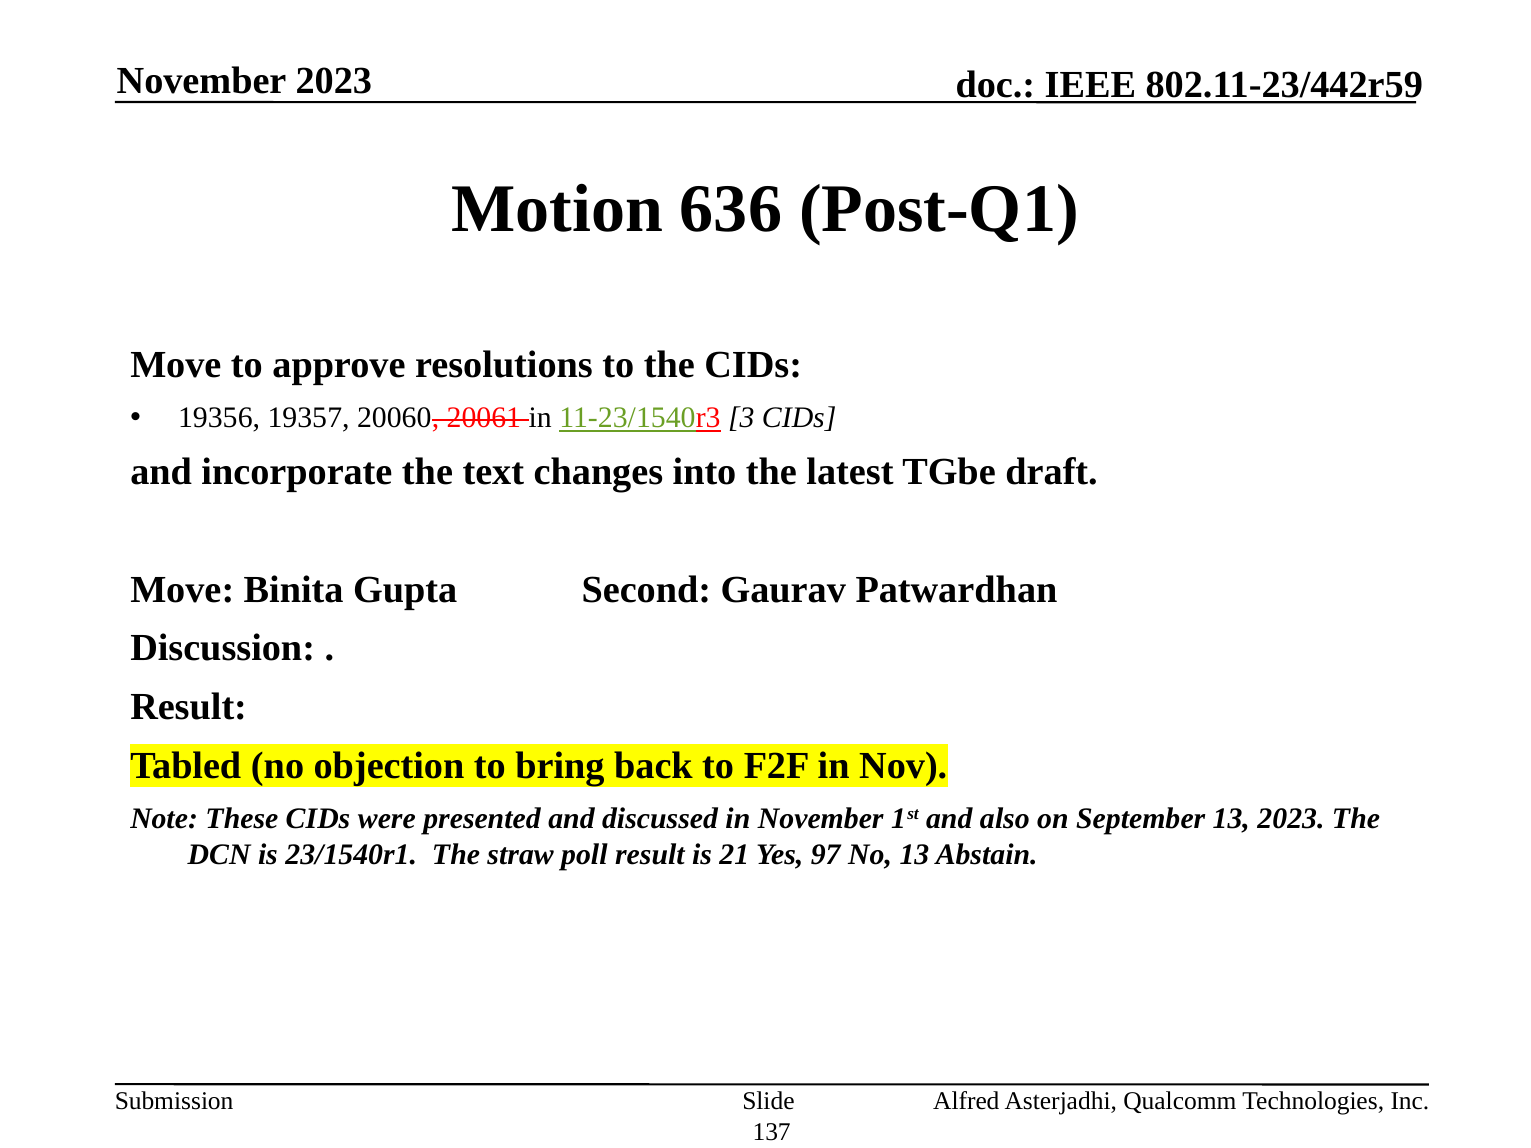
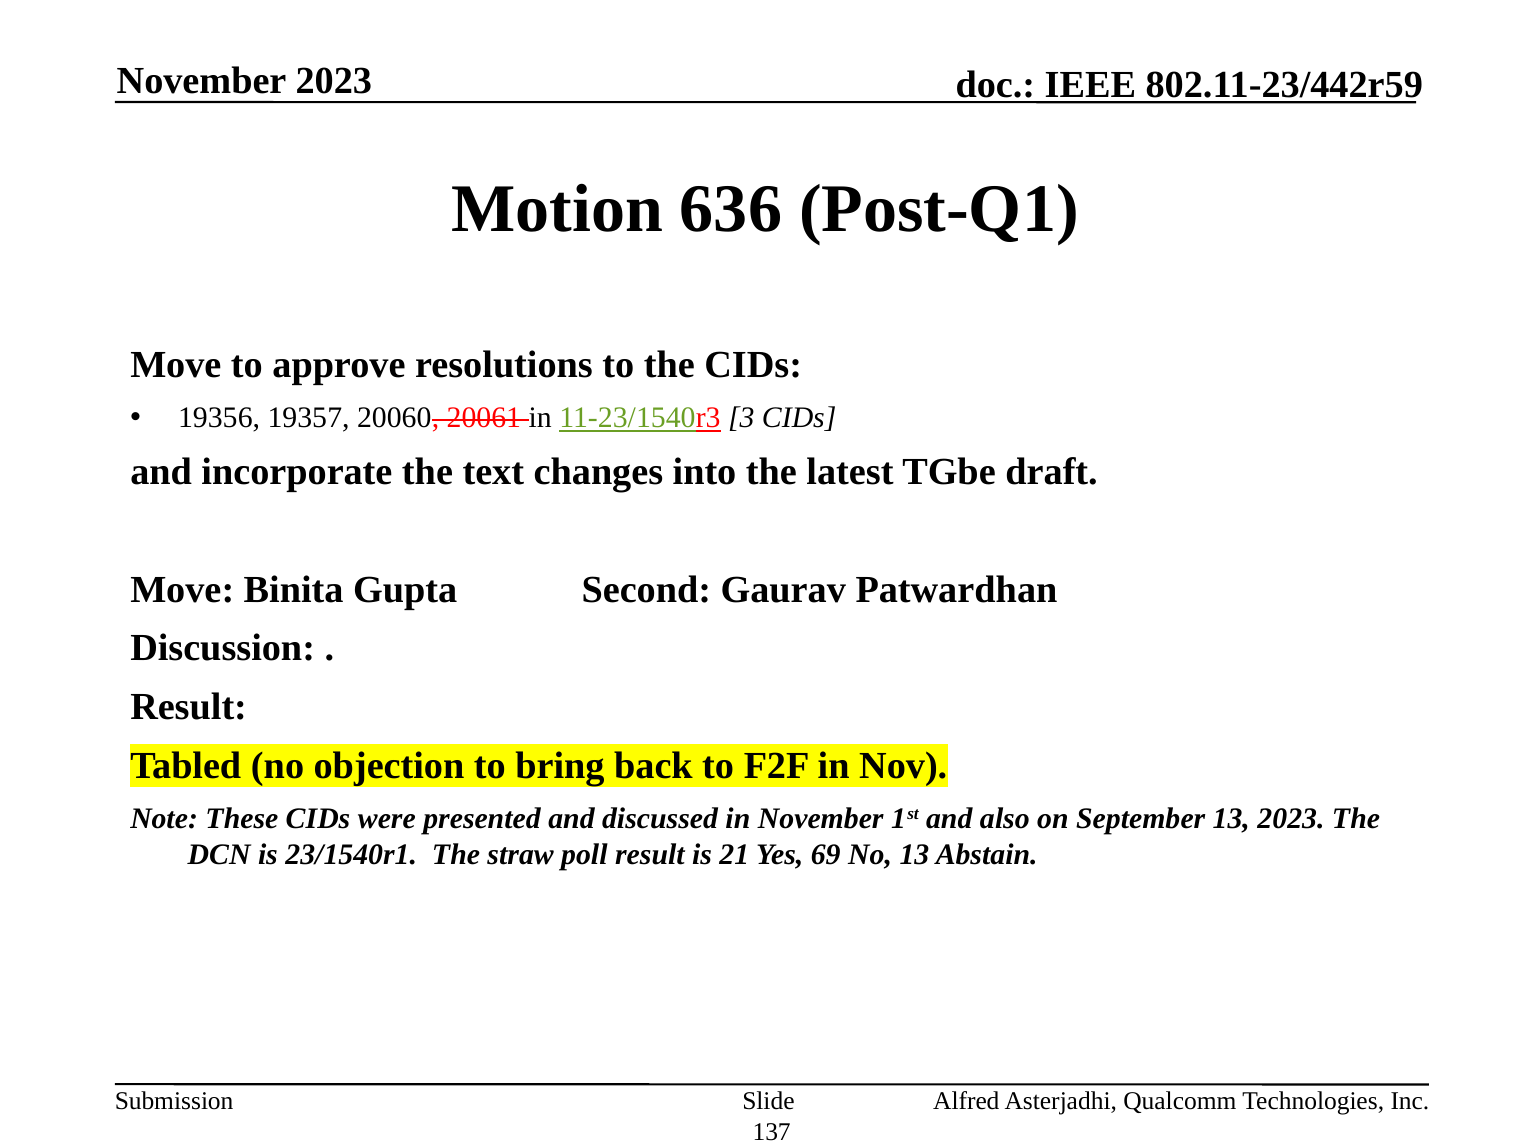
97: 97 -> 69
